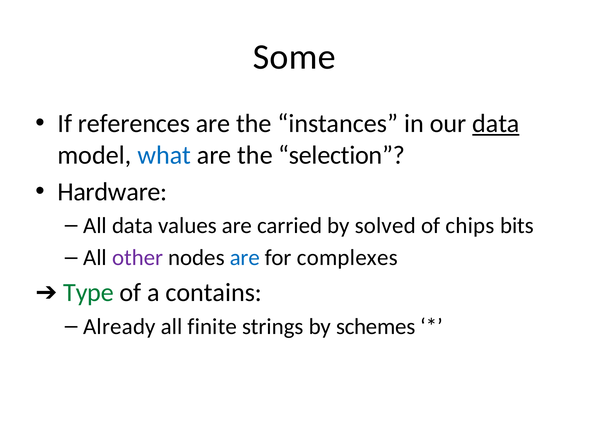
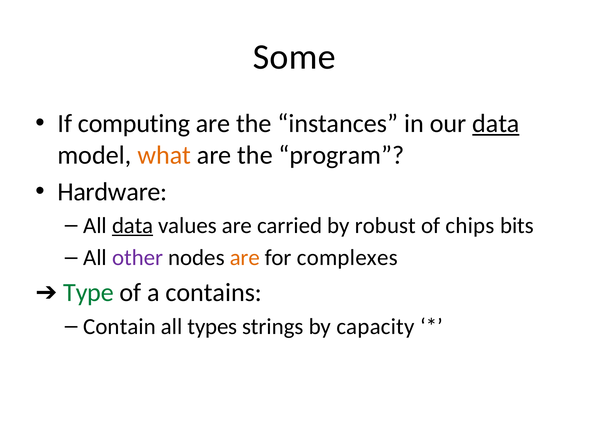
references: references -> computing
what colour: blue -> orange
selection: selection -> program
data at (133, 225) underline: none -> present
solved: solved -> robust
are at (245, 258) colour: blue -> orange
Already: Already -> Contain
finite: finite -> types
schemes: schemes -> capacity
